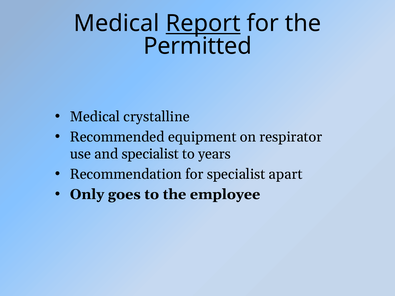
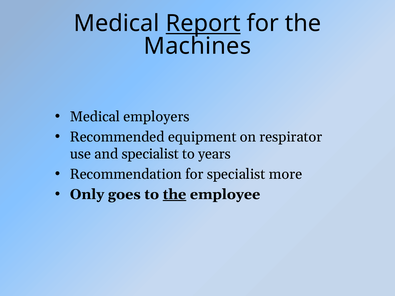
Permitted: Permitted -> Machines
crystalline: crystalline -> employers
apart: apart -> more
the at (174, 195) underline: none -> present
